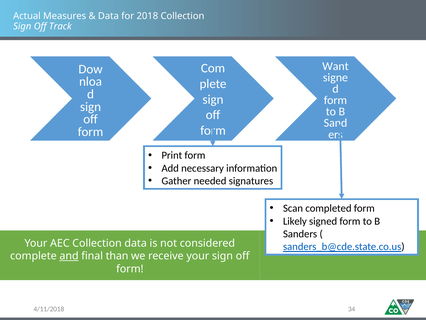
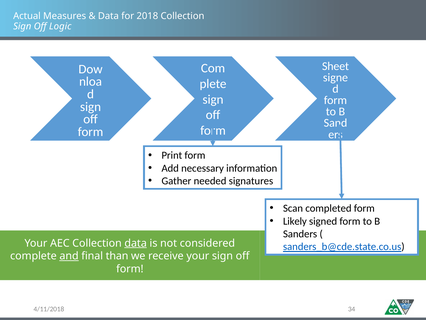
Track: Track -> Logic
Want: Want -> Sheet
data at (136, 243) underline: none -> present
